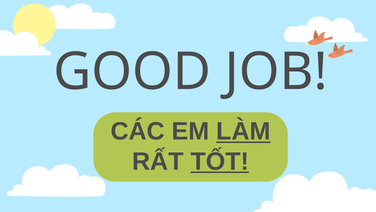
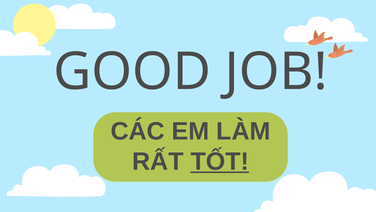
LÀM underline: present -> none
